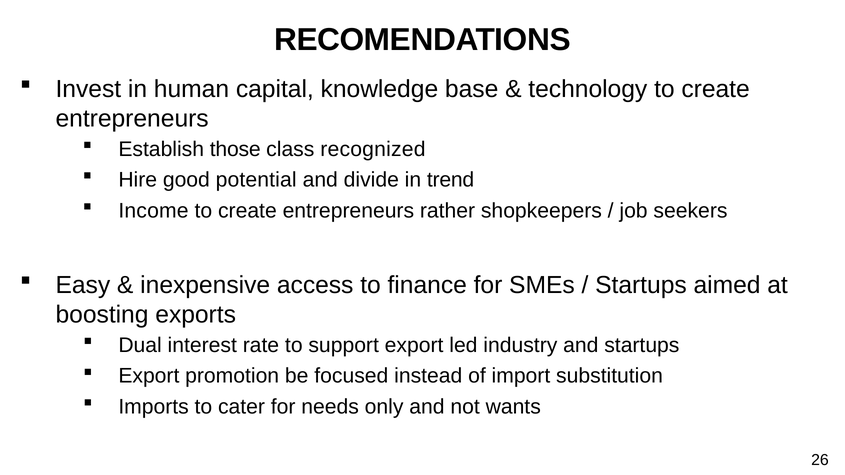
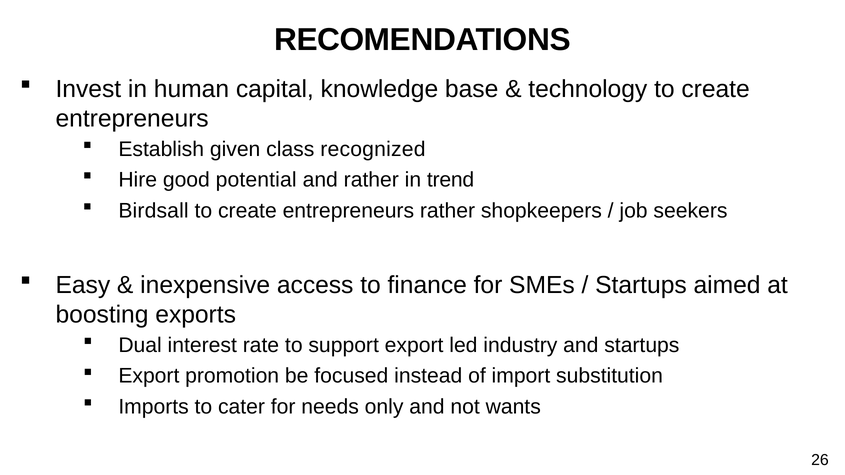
those: those -> given
and divide: divide -> rather
Income: Income -> Birdsall
